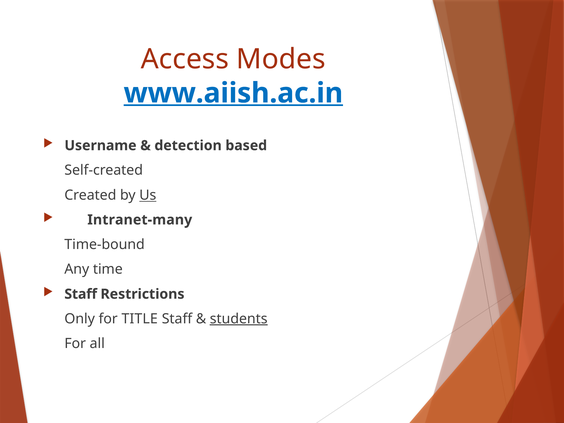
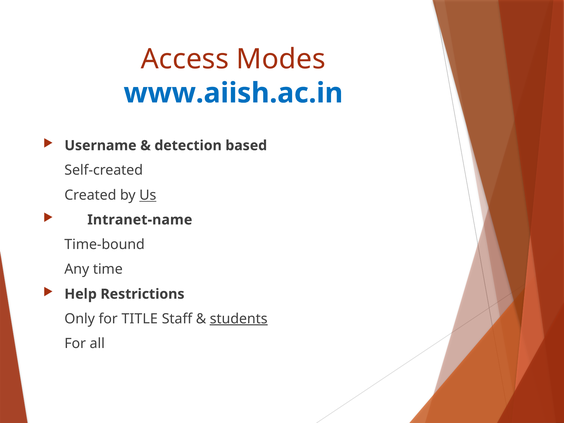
www.aiish.ac.in underline: present -> none
Intranet-many: Intranet-many -> Intranet-name
Staff at (81, 294): Staff -> Help
